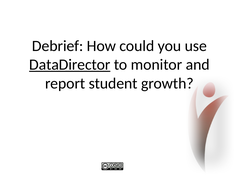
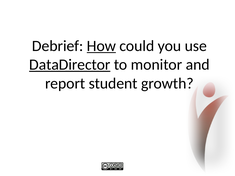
How underline: none -> present
